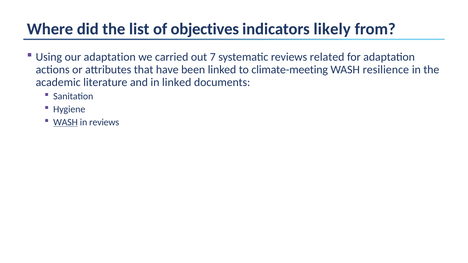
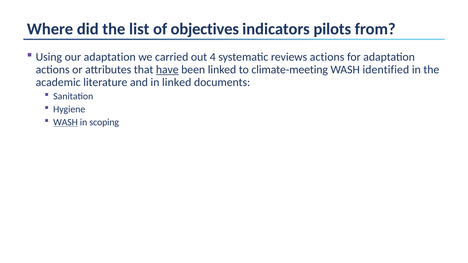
likely: likely -> pilots
7: 7 -> 4
reviews related: related -> actions
have underline: none -> present
resilience: resilience -> identified
in reviews: reviews -> scoping
